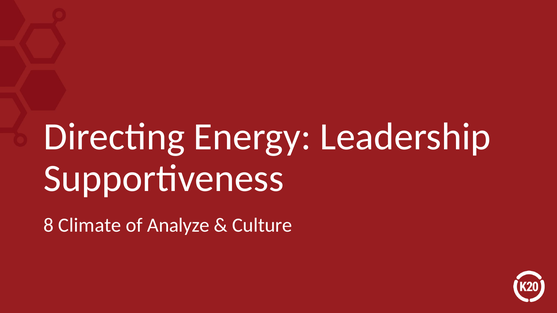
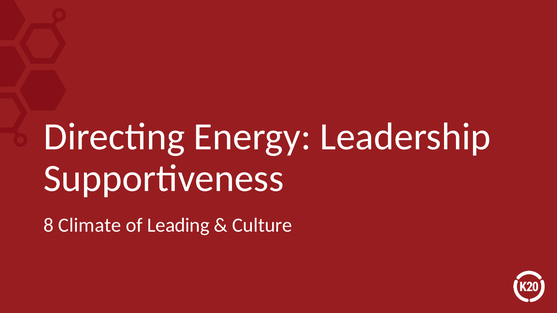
Analyze: Analyze -> Leading
